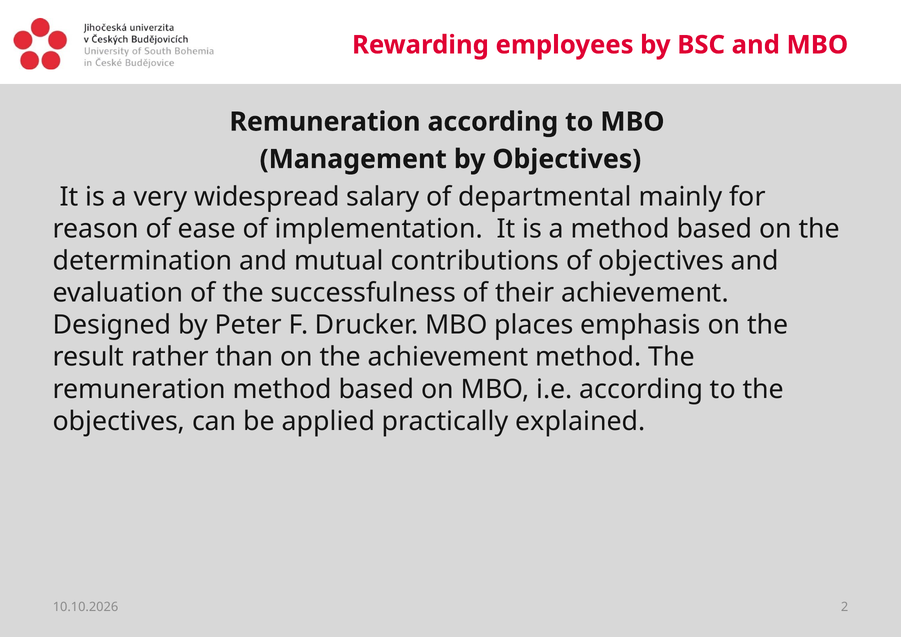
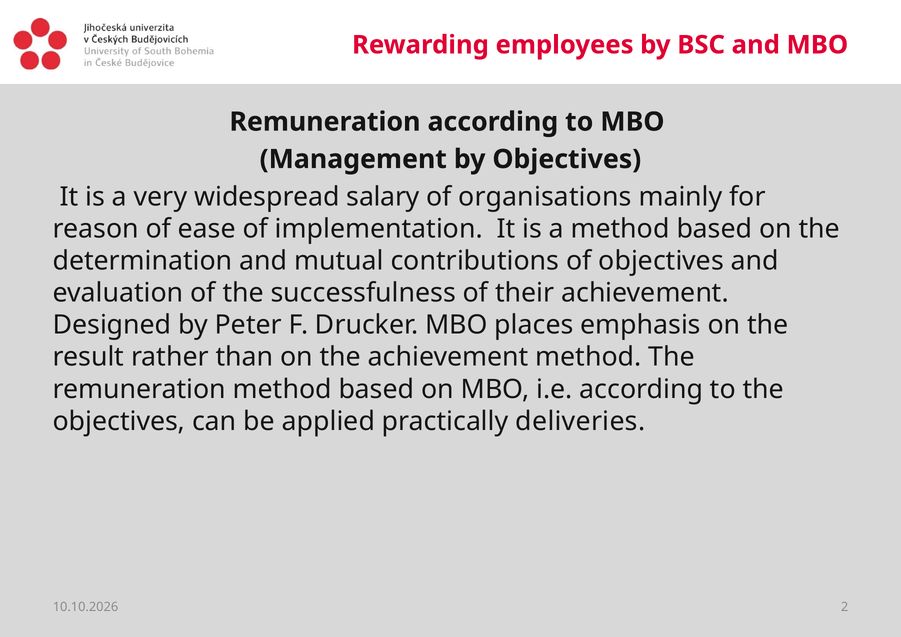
departmental: departmental -> organisations
explained: explained -> deliveries
